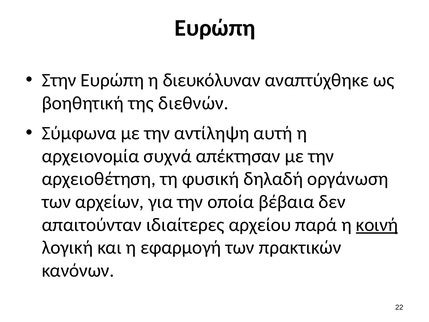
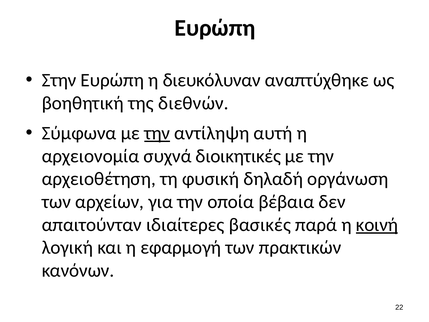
την at (157, 133) underline: none -> present
απέκτησαν: απέκτησαν -> διοικητικές
αρχείου: αρχείου -> βασικές
